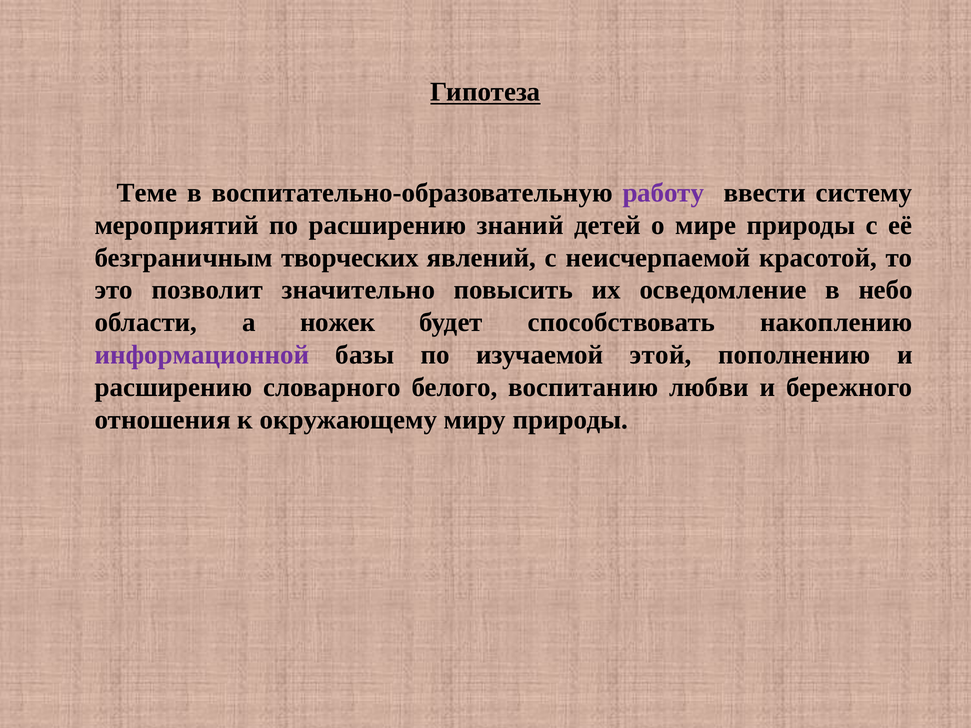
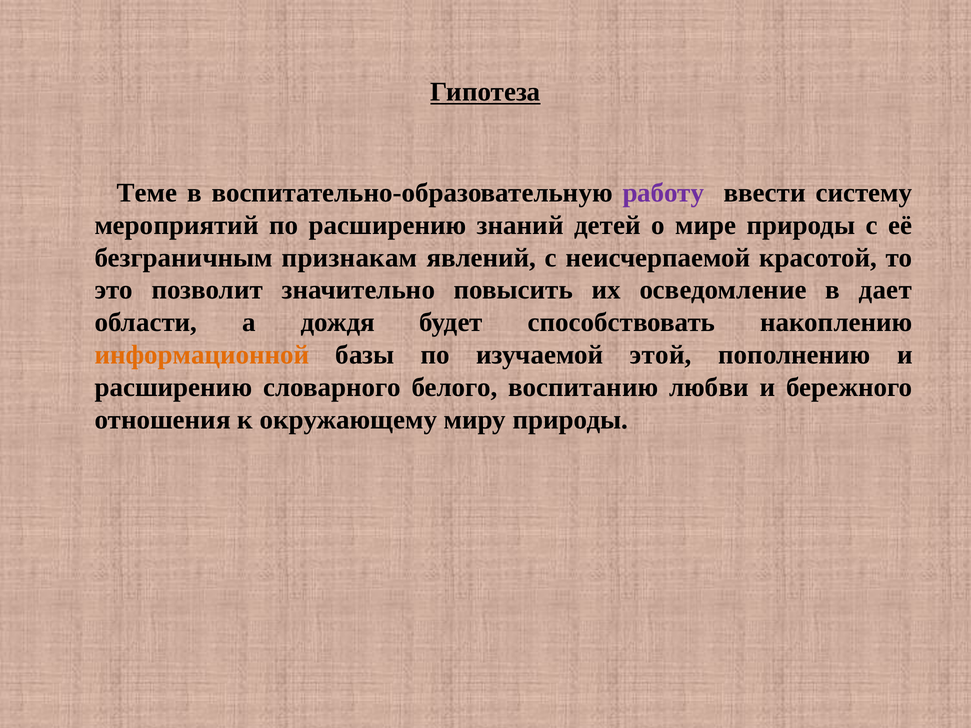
творческих: творческих -> признакам
небо: небо -> дает
ножек: ножек -> дождя
информационной colour: purple -> orange
